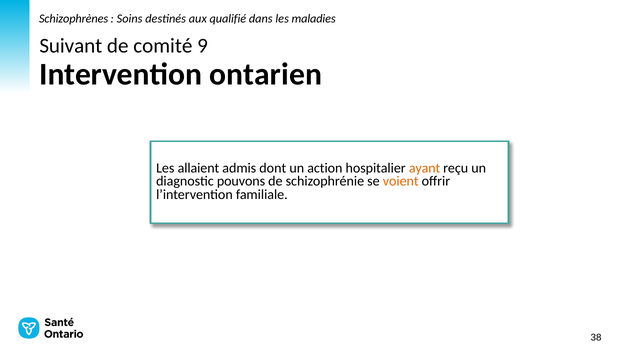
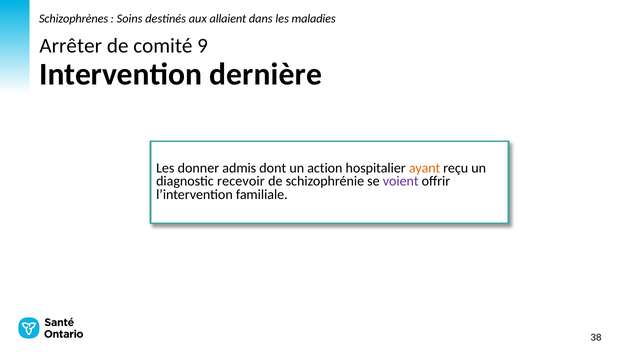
qualifié: qualifié -> allaient
Suivant: Suivant -> Arrêter
ontarien: ontarien -> dernière
allaient: allaient -> donner
pouvons: pouvons -> recevoir
voient colour: orange -> purple
